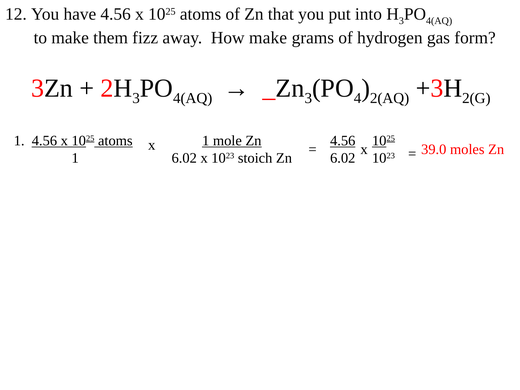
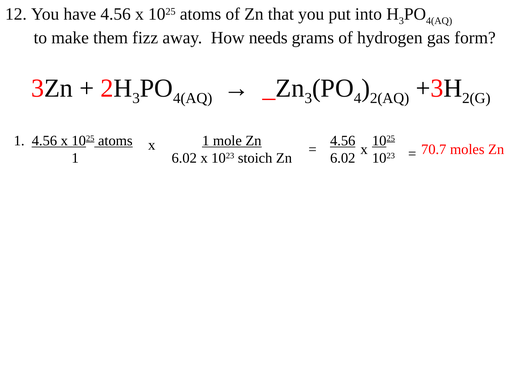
How make: make -> needs
39.0: 39.0 -> 70.7
